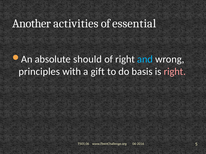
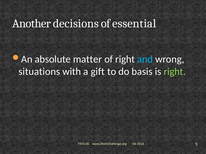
activities: activities -> decisions
should: should -> matter
principles: principles -> situations
right at (175, 72) colour: pink -> light green
